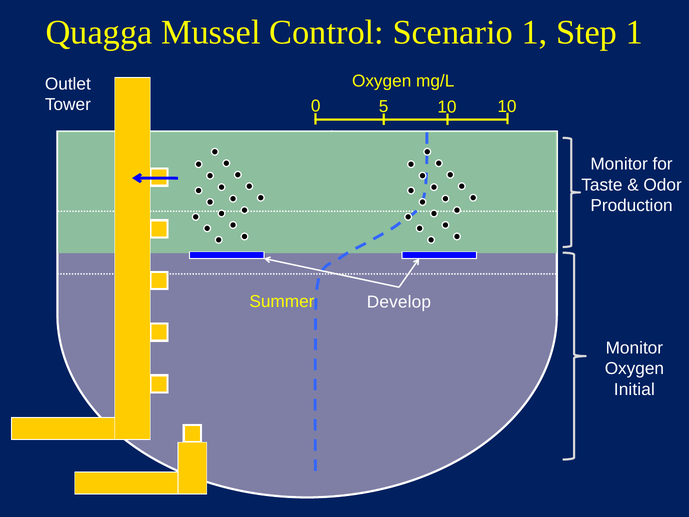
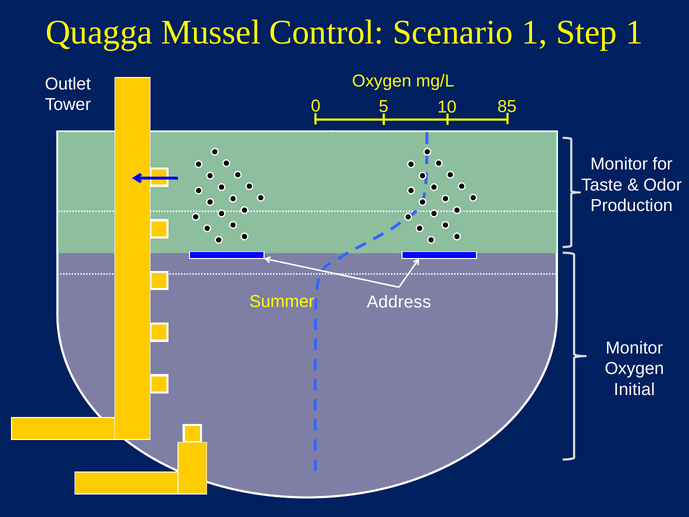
10 10: 10 -> 85
Develop: Develop -> Address
